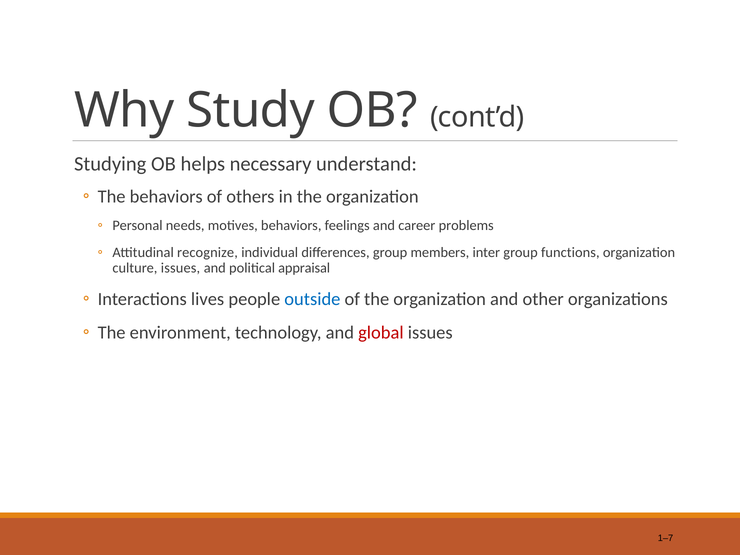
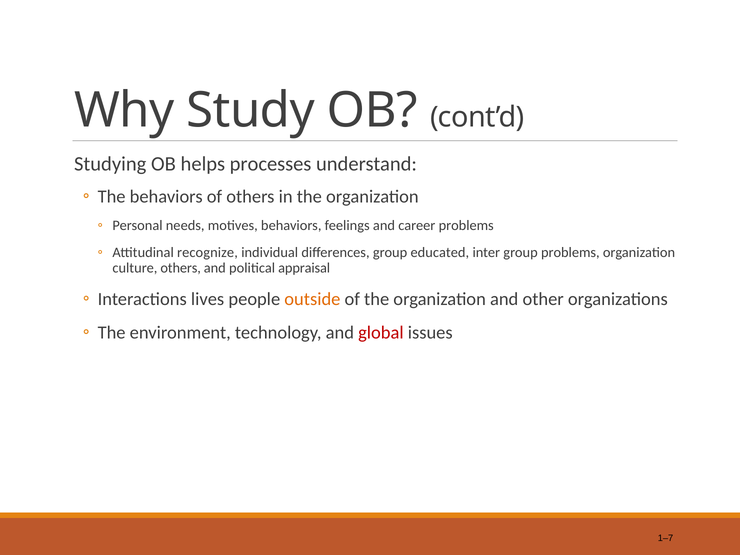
necessary: necessary -> processes
members: members -> educated
group functions: functions -> problems
culture issues: issues -> others
outside colour: blue -> orange
